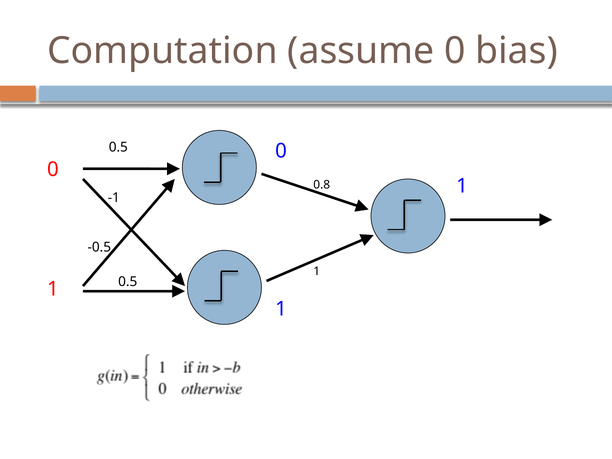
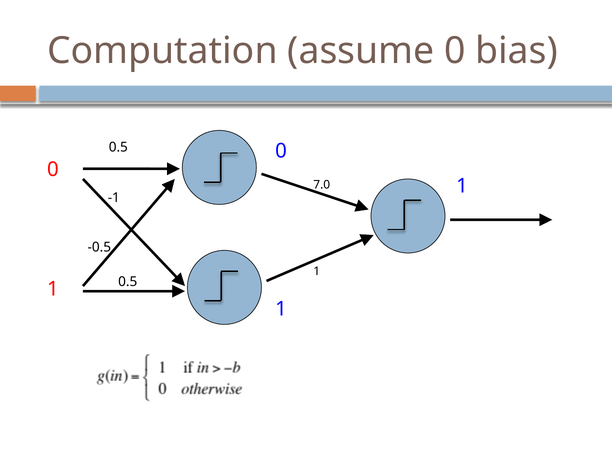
0.8: 0.8 -> 7.0
